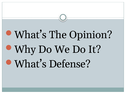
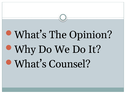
Defense: Defense -> Counsel
